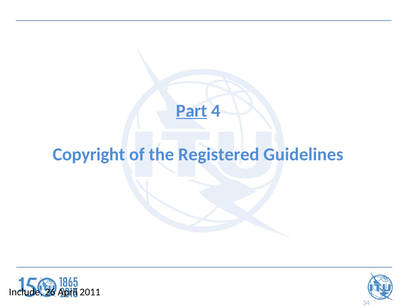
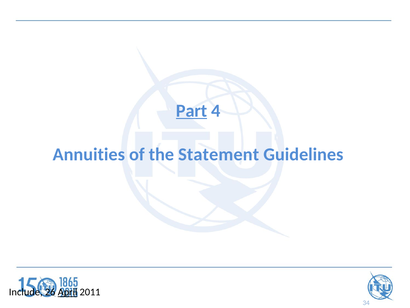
Copyright: Copyright -> Annuities
Registered: Registered -> Statement
April underline: none -> present
